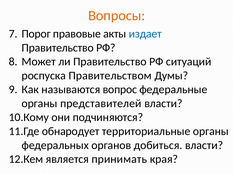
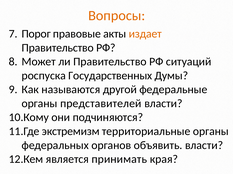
издает colour: blue -> orange
Правительством: Правительством -> Государственных
вопрос: вопрос -> другой
обнародует: обнародует -> экстремизм
добиться: добиться -> объявить
